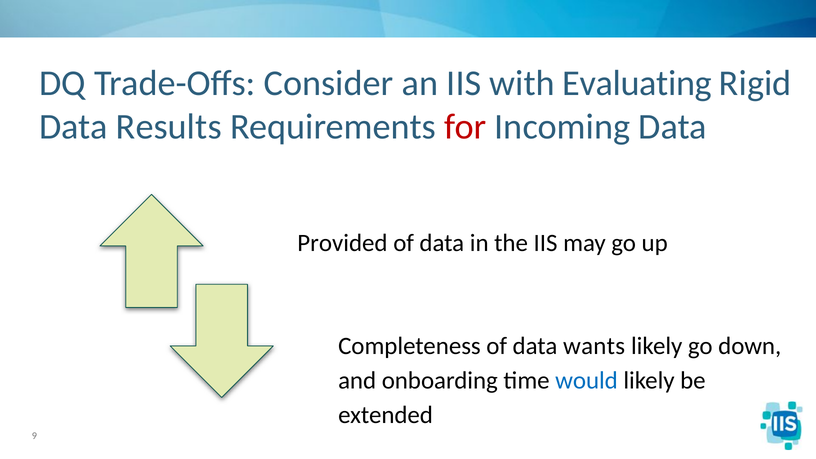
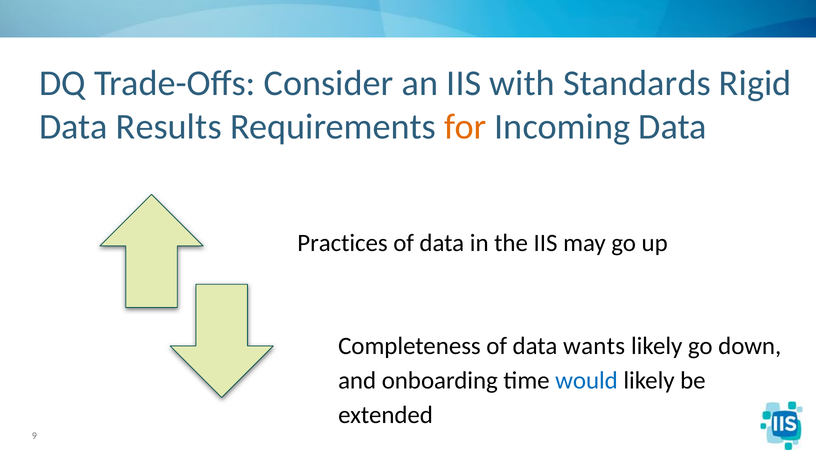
Evaluating: Evaluating -> Standards
for colour: red -> orange
Provided: Provided -> Practices
